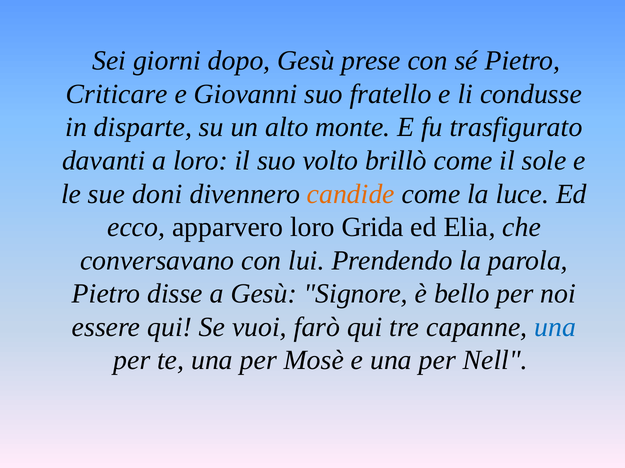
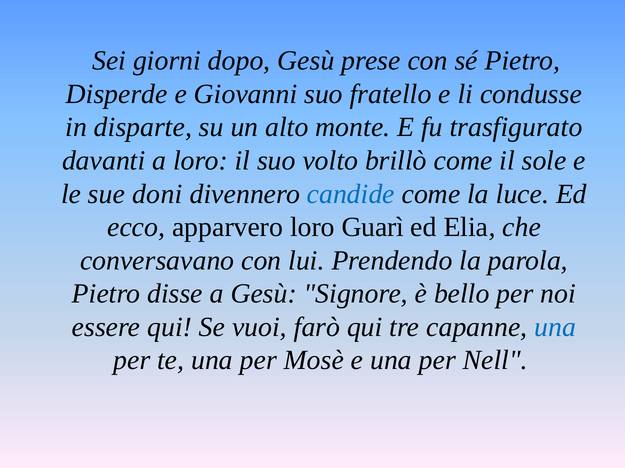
Criticare: Criticare -> Disperde
candide colour: orange -> blue
Grida: Grida -> Guarì
